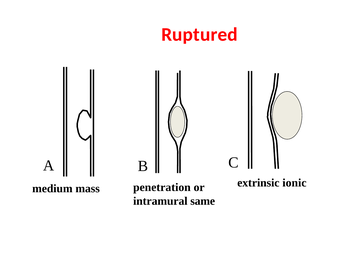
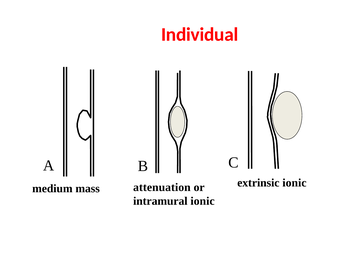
Ruptured: Ruptured -> Individual
penetration: penetration -> attenuation
intramural same: same -> ionic
